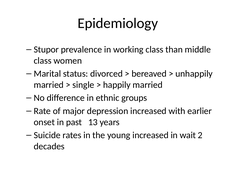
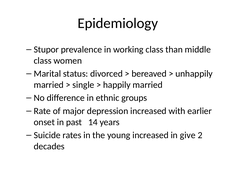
13: 13 -> 14
wait: wait -> give
